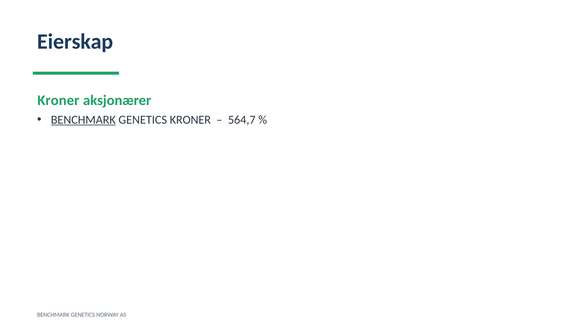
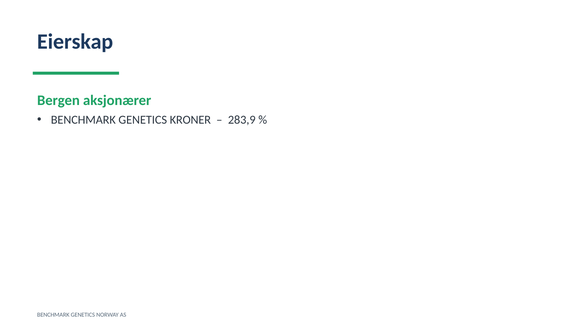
Kroner at (58, 101): Kroner -> Bergen
BENCHMARK at (83, 120) underline: present -> none
564,7: 564,7 -> 283,9
